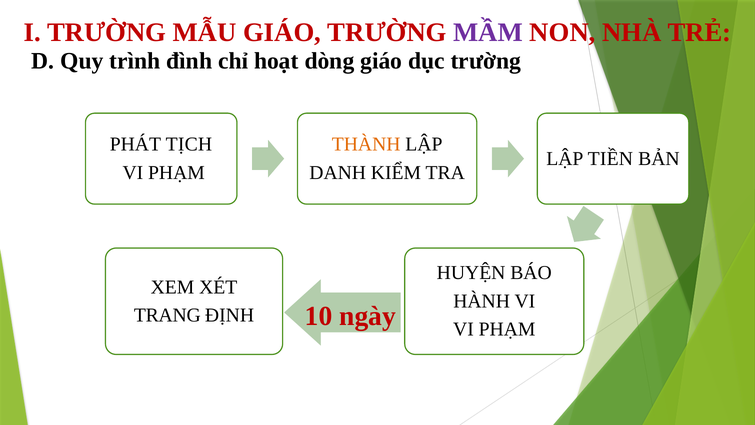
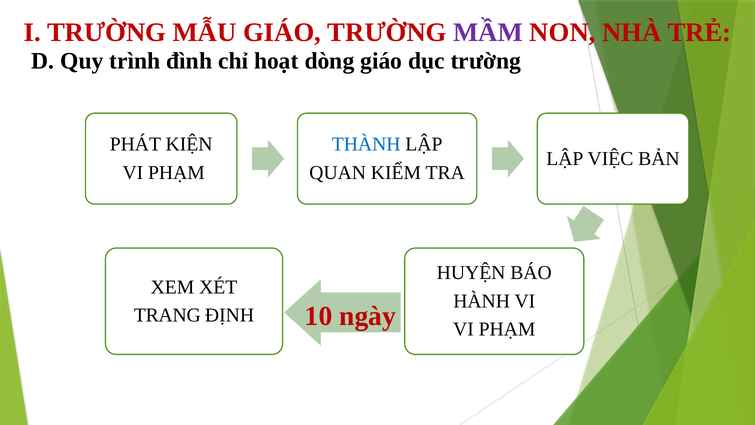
TỊCH: TỊCH -> KIỆN
THÀNH colour: orange -> blue
TIỀN: TIỀN -> VIỆC
DANH: DANH -> QUAN
